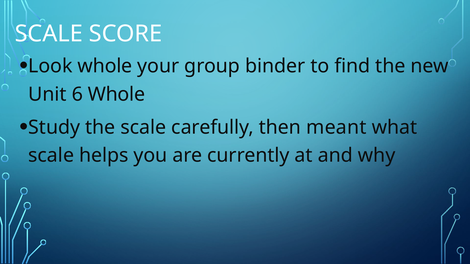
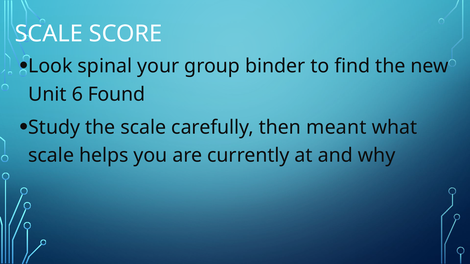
Look whole: whole -> spinal
6 Whole: Whole -> Found
